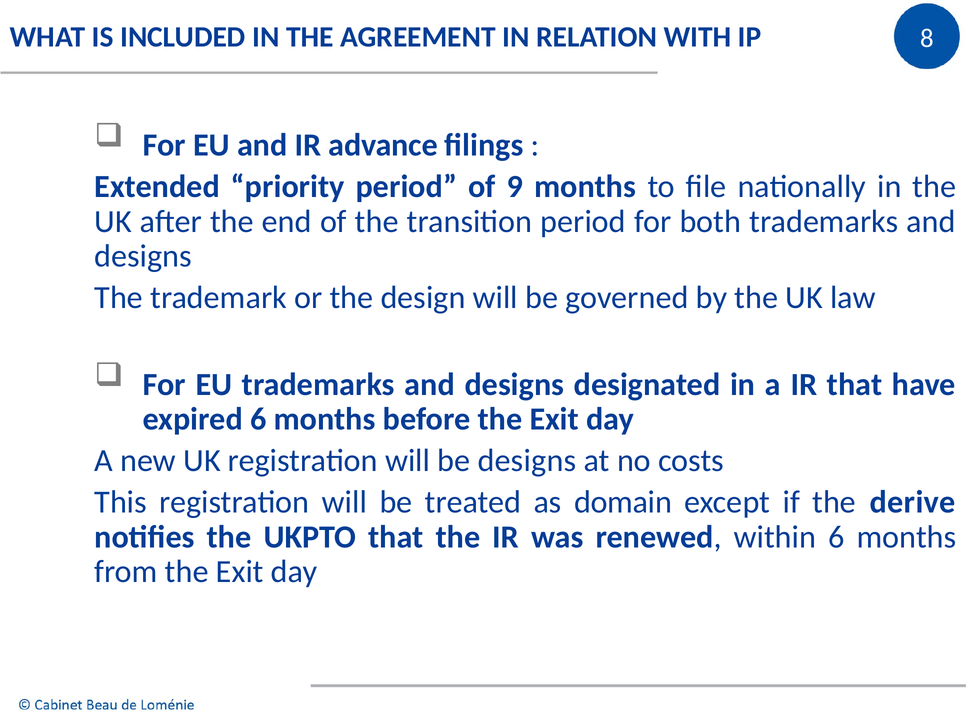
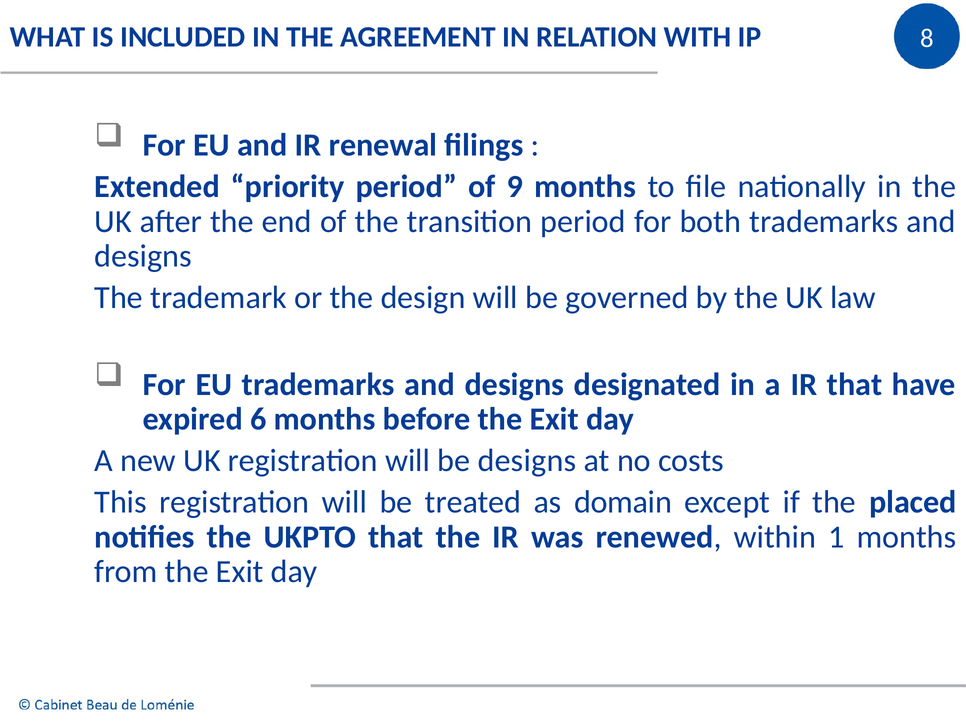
advance: advance -> renewal
derive: derive -> placed
within 6: 6 -> 1
